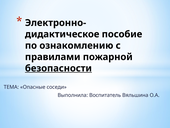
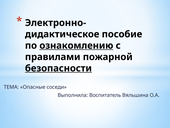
ознакомлению underline: none -> present
